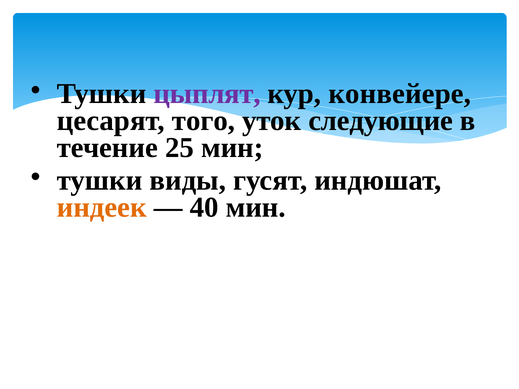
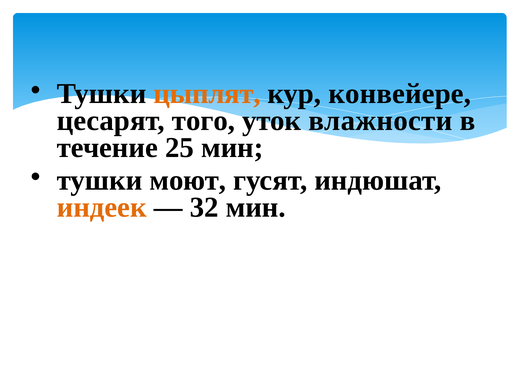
цыплят colour: purple -> orange
следующие: следующие -> влажности
виды: виды -> моют
40: 40 -> 32
